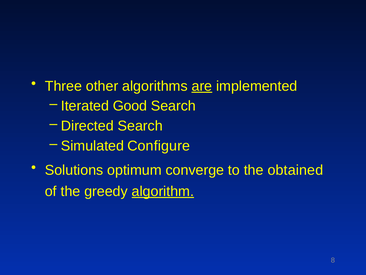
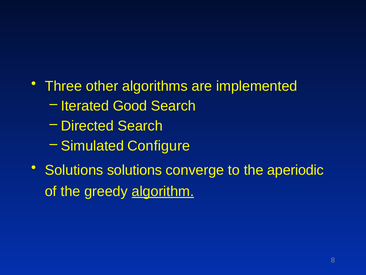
are underline: present -> none
Solutions optimum: optimum -> solutions
obtained: obtained -> aperiodic
